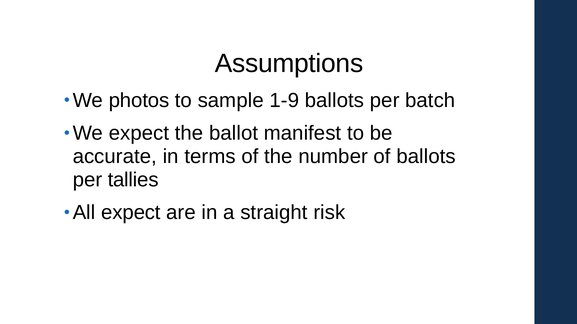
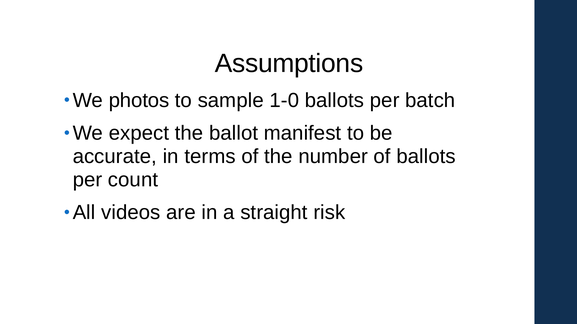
1-9: 1-9 -> 1-0
tallies: tallies -> count
All expect: expect -> videos
